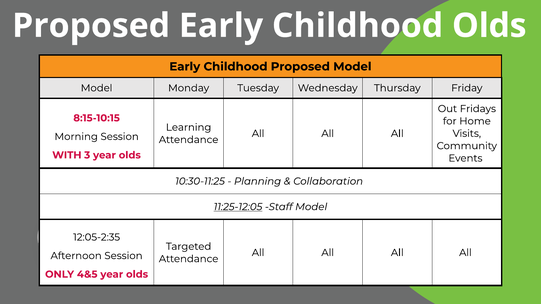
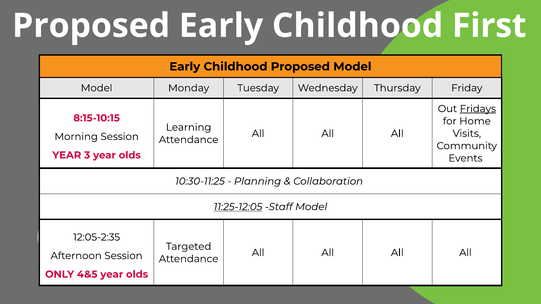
Childhood Olds: Olds -> First
Fridays underline: none -> present
WITH at (67, 155): WITH -> YEAR
